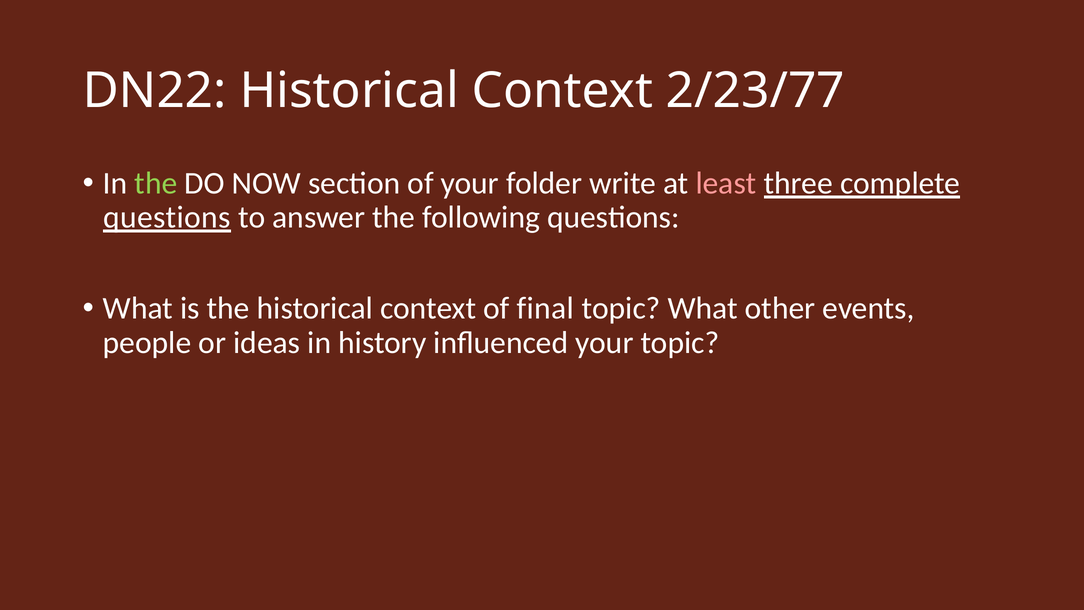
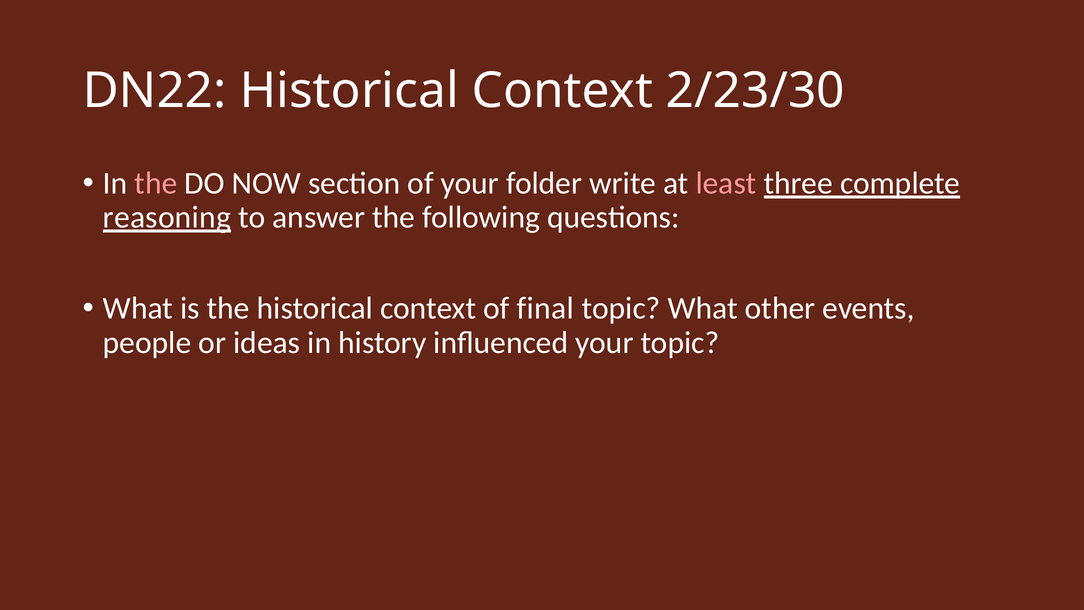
2/23/77: 2/23/77 -> 2/23/30
the at (156, 183) colour: light green -> pink
questions at (167, 217): questions -> reasoning
